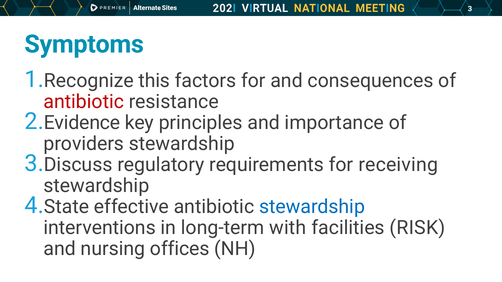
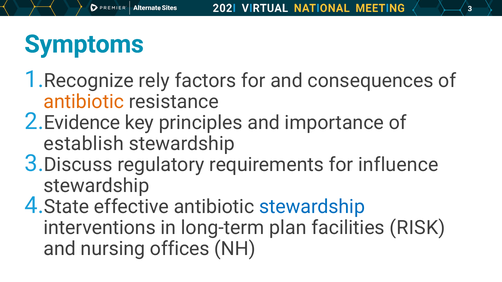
this: this -> rely
antibiotic at (84, 102) colour: red -> orange
providers: providers -> establish
receiving: receiving -> influence
with: with -> plan
